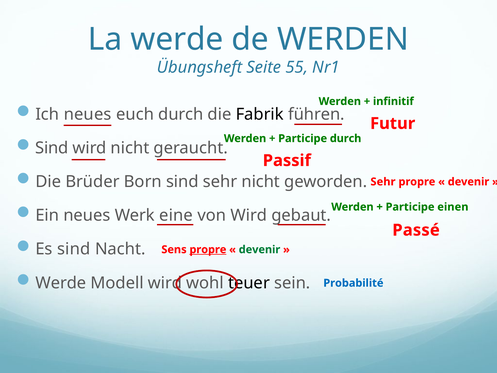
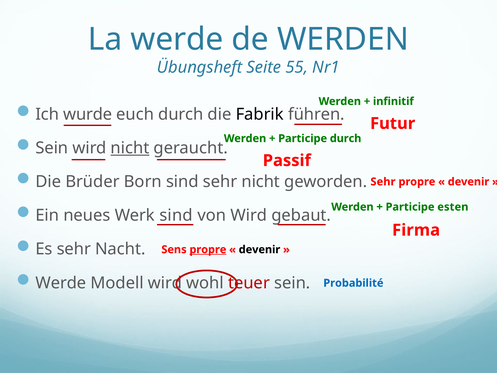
Ich neues: neues -> wurde
Sind at (52, 148): Sind -> Sein
nicht at (130, 148) underline: none -> present
einen: einen -> esten
Werk eine: eine -> sind
Passé: Passé -> Firma
Es sind: sind -> sehr
devenir at (259, 249) colour: green -> black
teuer colour: black -> red
